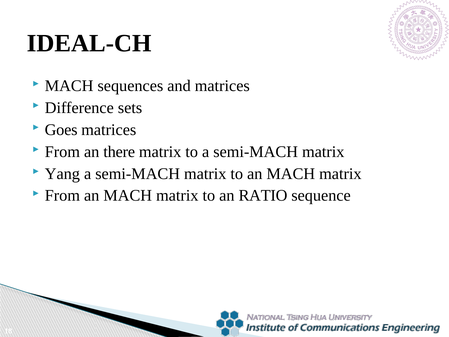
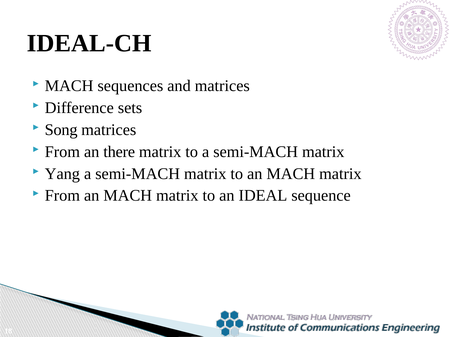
Goes: Goes -> Song
RATIO: RATIO -> IDEAL
